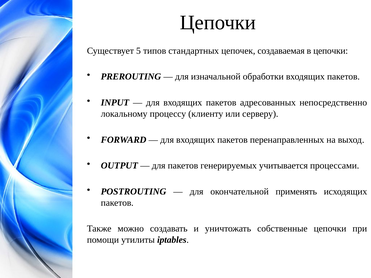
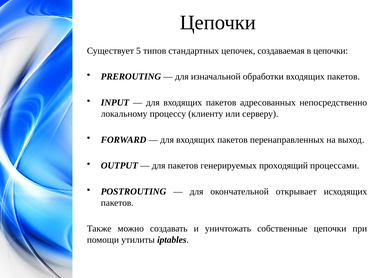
учитывается: учитывается -> проходящий
применять: применять -> открывает
